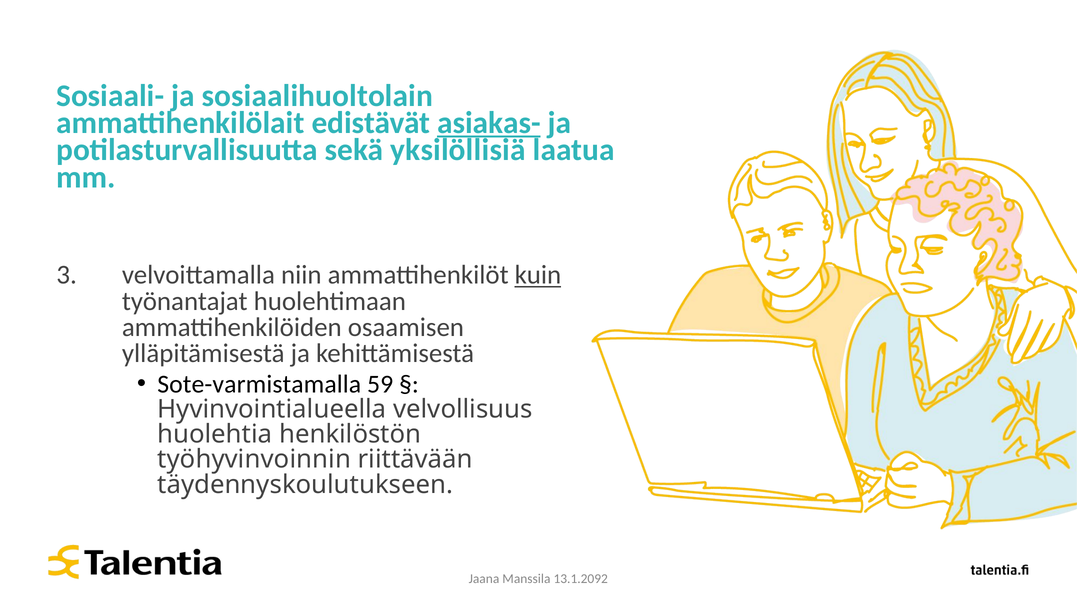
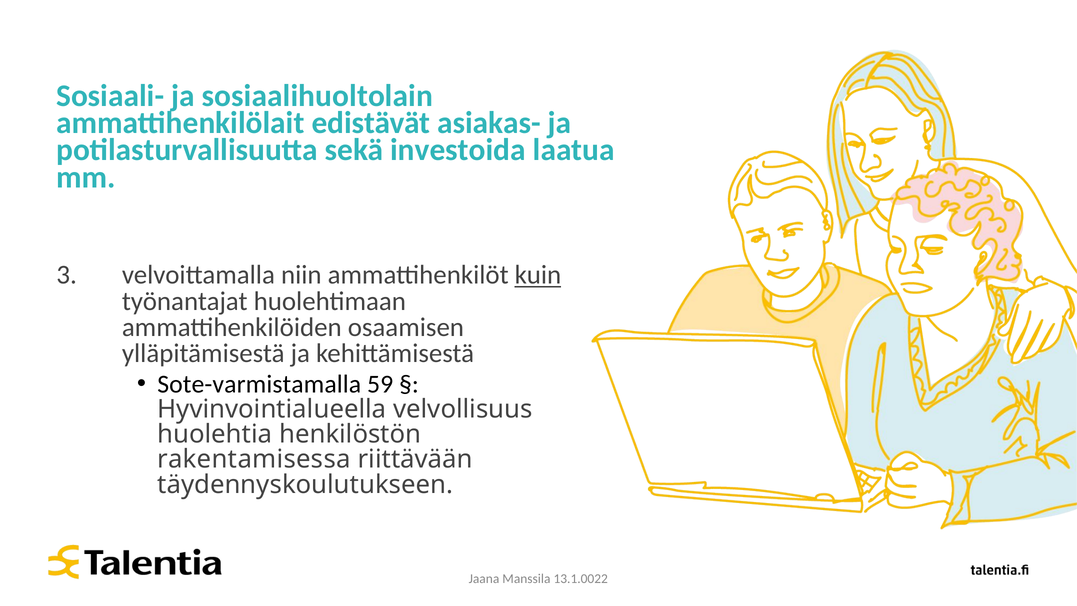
asiakas- underline: present -> none
yksilöllisiä: yksilöllisiä -> investoida
työhyvinvoinnin: työhyvinvoinnin -> rakentamisessa
13.1.2092: 13.1.2092 -> 13.1.0022
